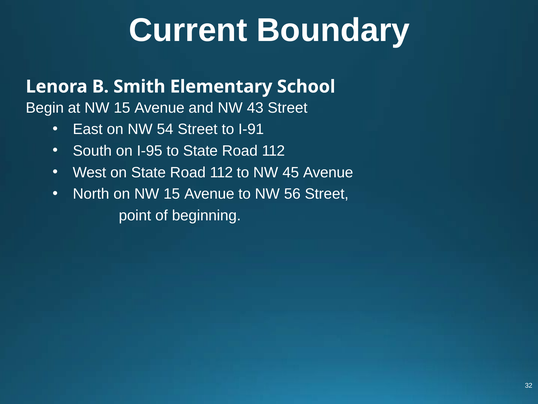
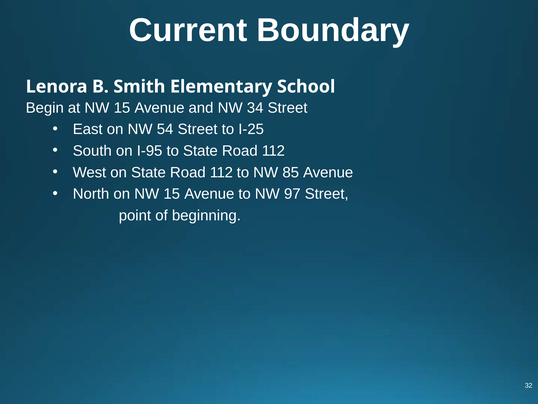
43: 43 -> 34
I-91: I-91 -> I-25
45: 45 -> 85
56: 56 -> 97
